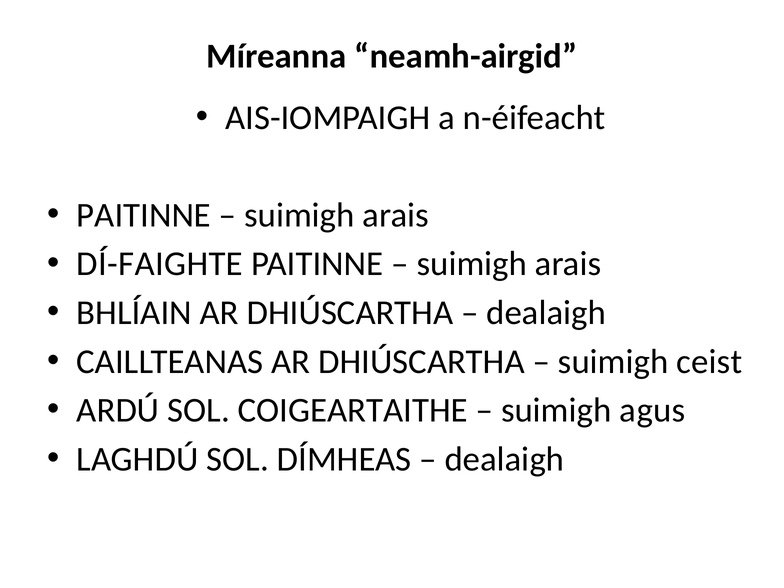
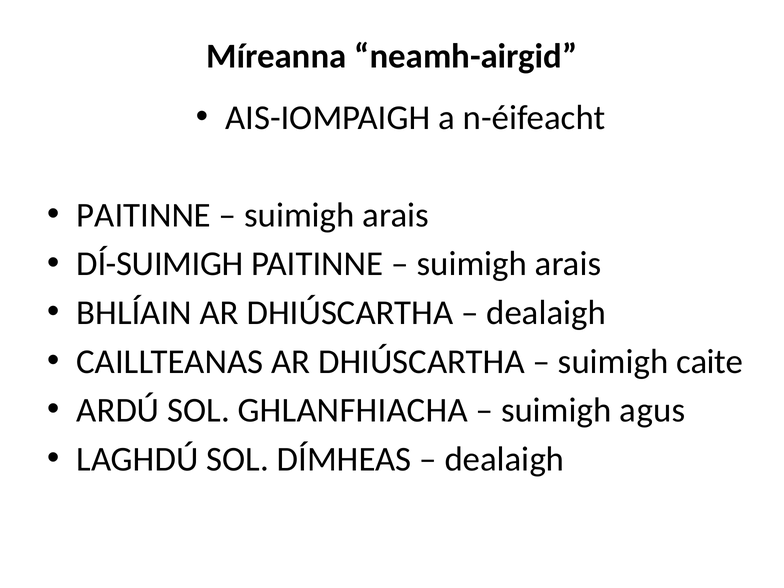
DÍ-FAIGHTE: DÍ-FAIGHTE -> DÍ-SUIMIGH
ceist: ceist -> caite
COIGEARTAITHE: COIGEARTAITHE -> GHLANFHIACHA
